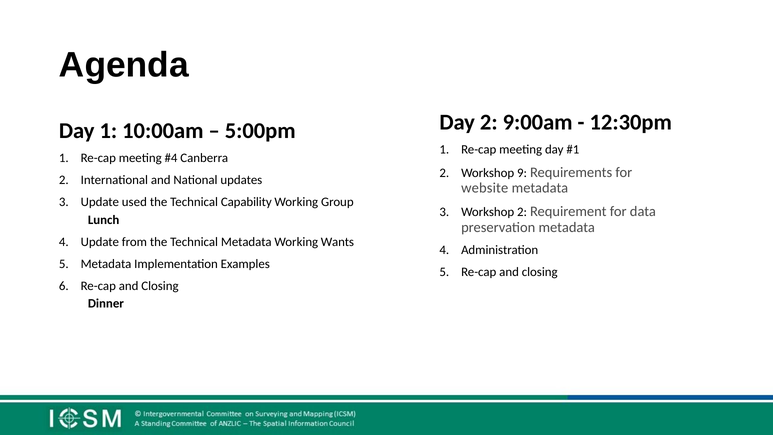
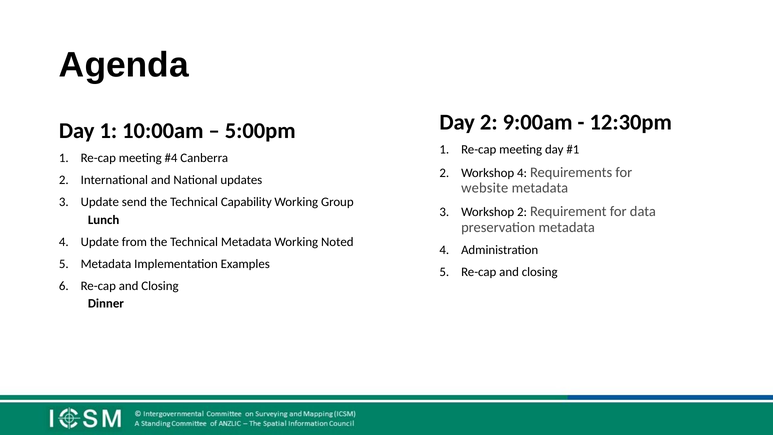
Workshop 9: 9 -> 4
used: used -> send
Wants: Wants -> Noted
